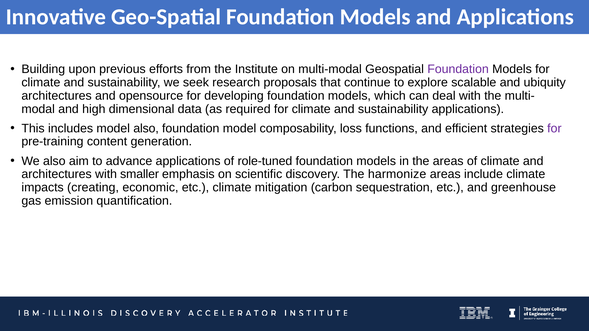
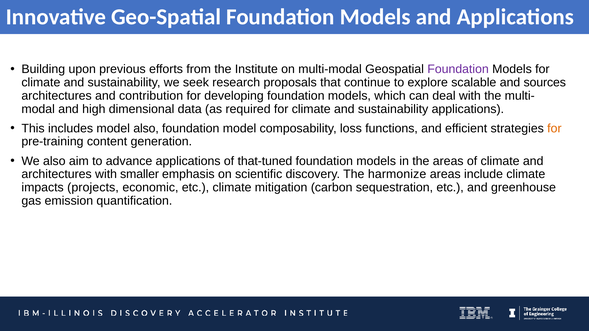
ubiquity: ubiquity -> sources
opensource: opensource -> contribution
for at (554, 128) colour: purple -> orange
role-tuned: role-tuned -> that-tuned
creating: creating -> projects
